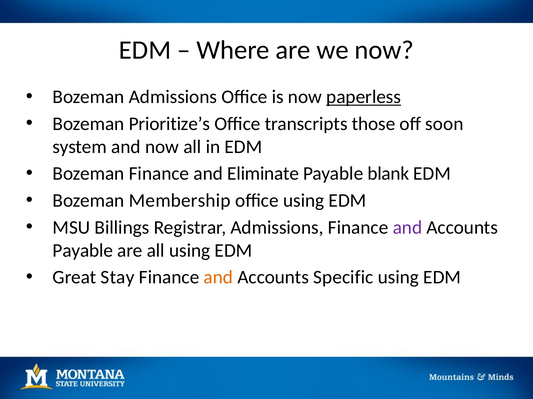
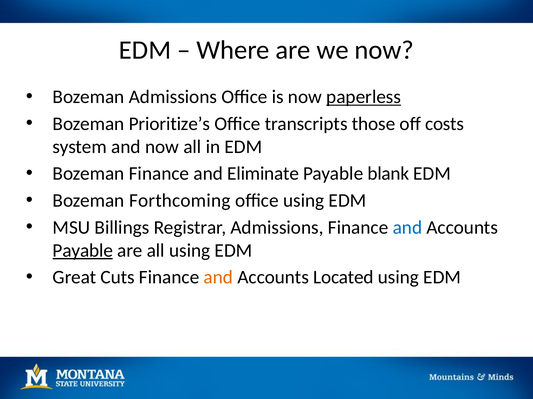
soon: soon -> costs
Membership: Membership -> Forthcoming
and at (407, 228) colour: purple -> blue
Payable at (83, 251) underline: none -> present
Stay: Stay -> Cuts
Specific: Specific -> Located
